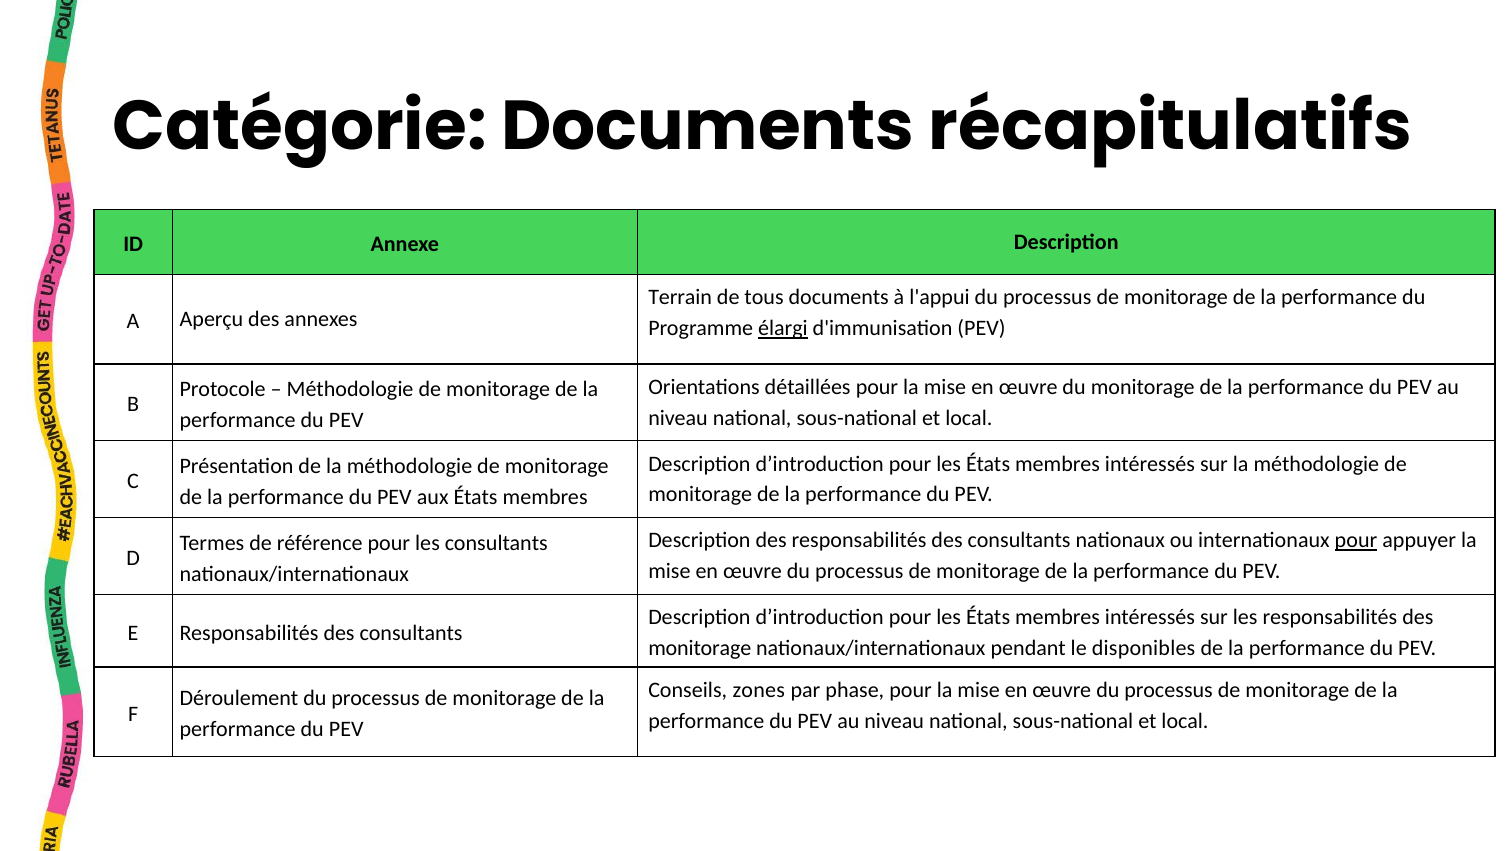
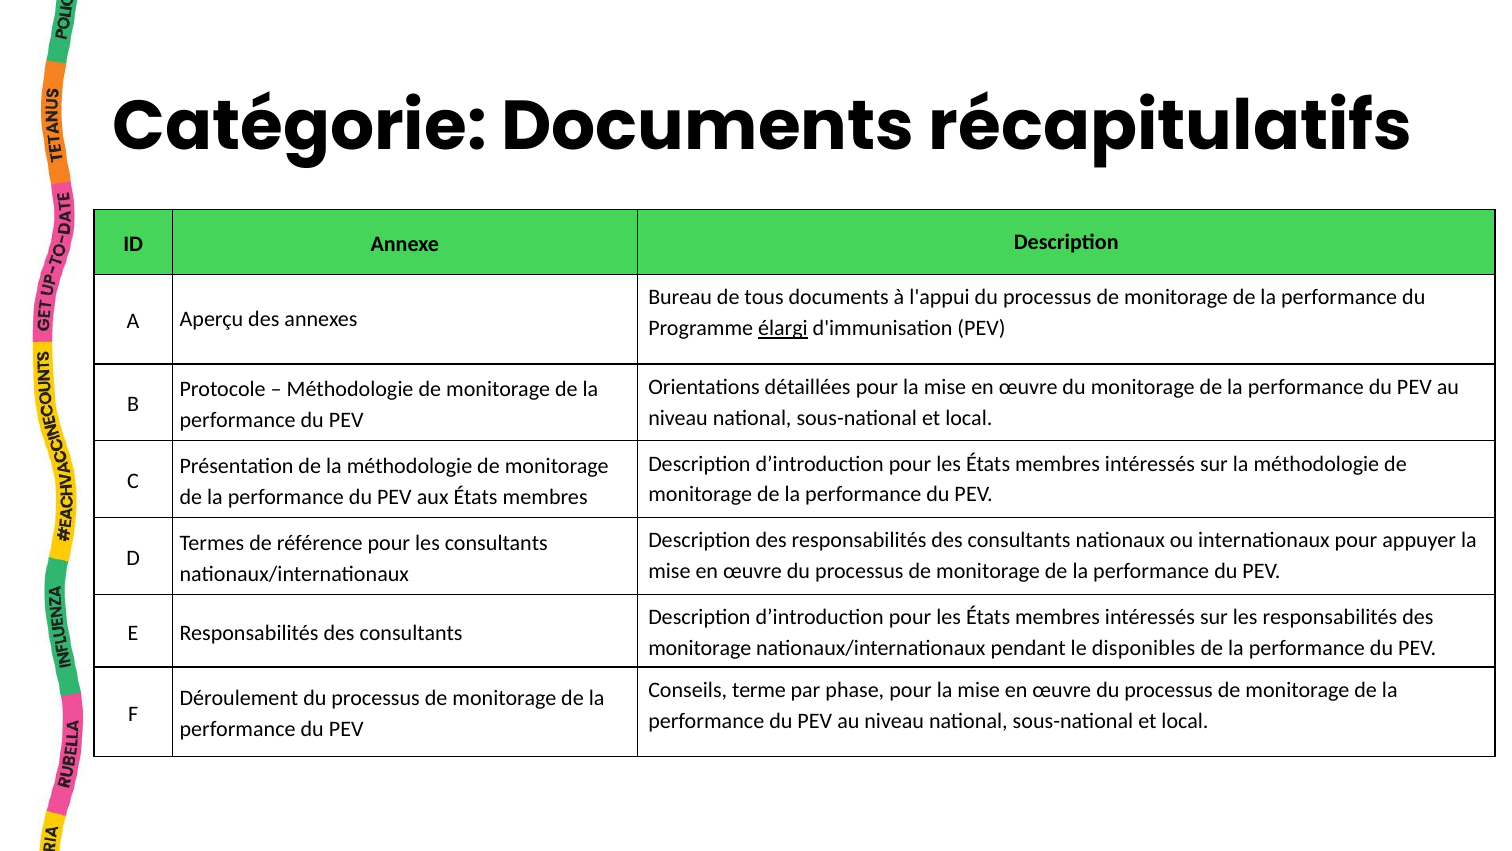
Terrain: Terrain -> Bureau
pour at (1356, 540) underline: present -> none
zones: zones -> terme
